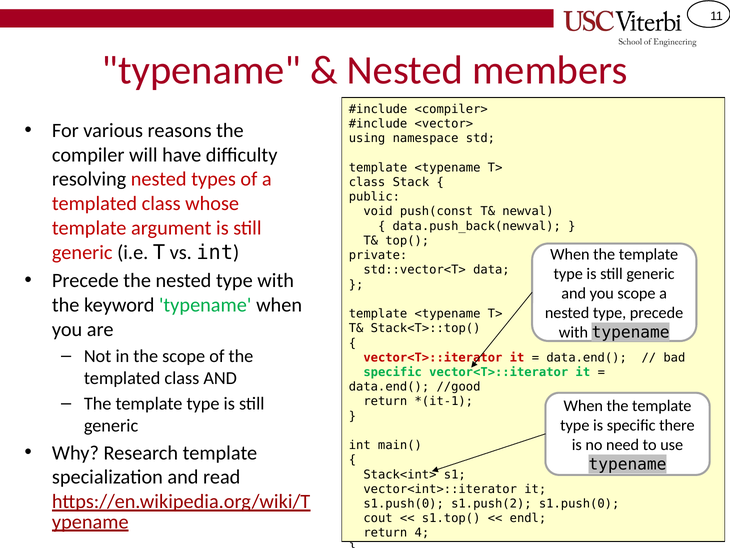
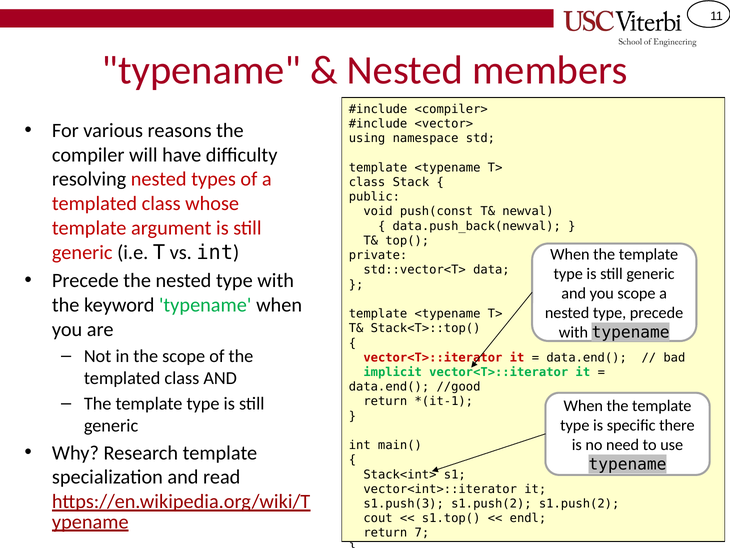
specific at (393, 372): specific -> implicit
s1.push(0 at (404, 503): s1.push(0 -> s1.push(3
s1.push(2 s1.push(0: s1.push(0 -> s1.push(2
4: 4 -> 7
